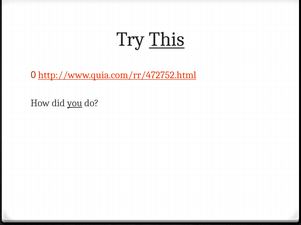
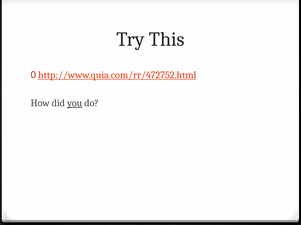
This underline: present -> none
